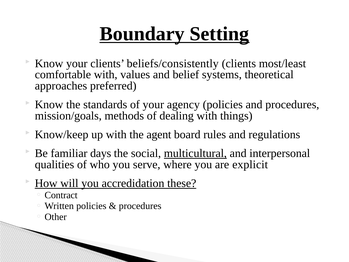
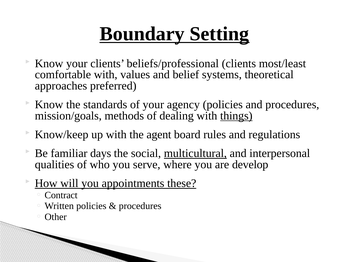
beliefs/consistently: beliefs/consistently -> beliefs/professional
things underline: none -> present
explicit: explicit -> develop
accredidation: accredidation -> appointments
